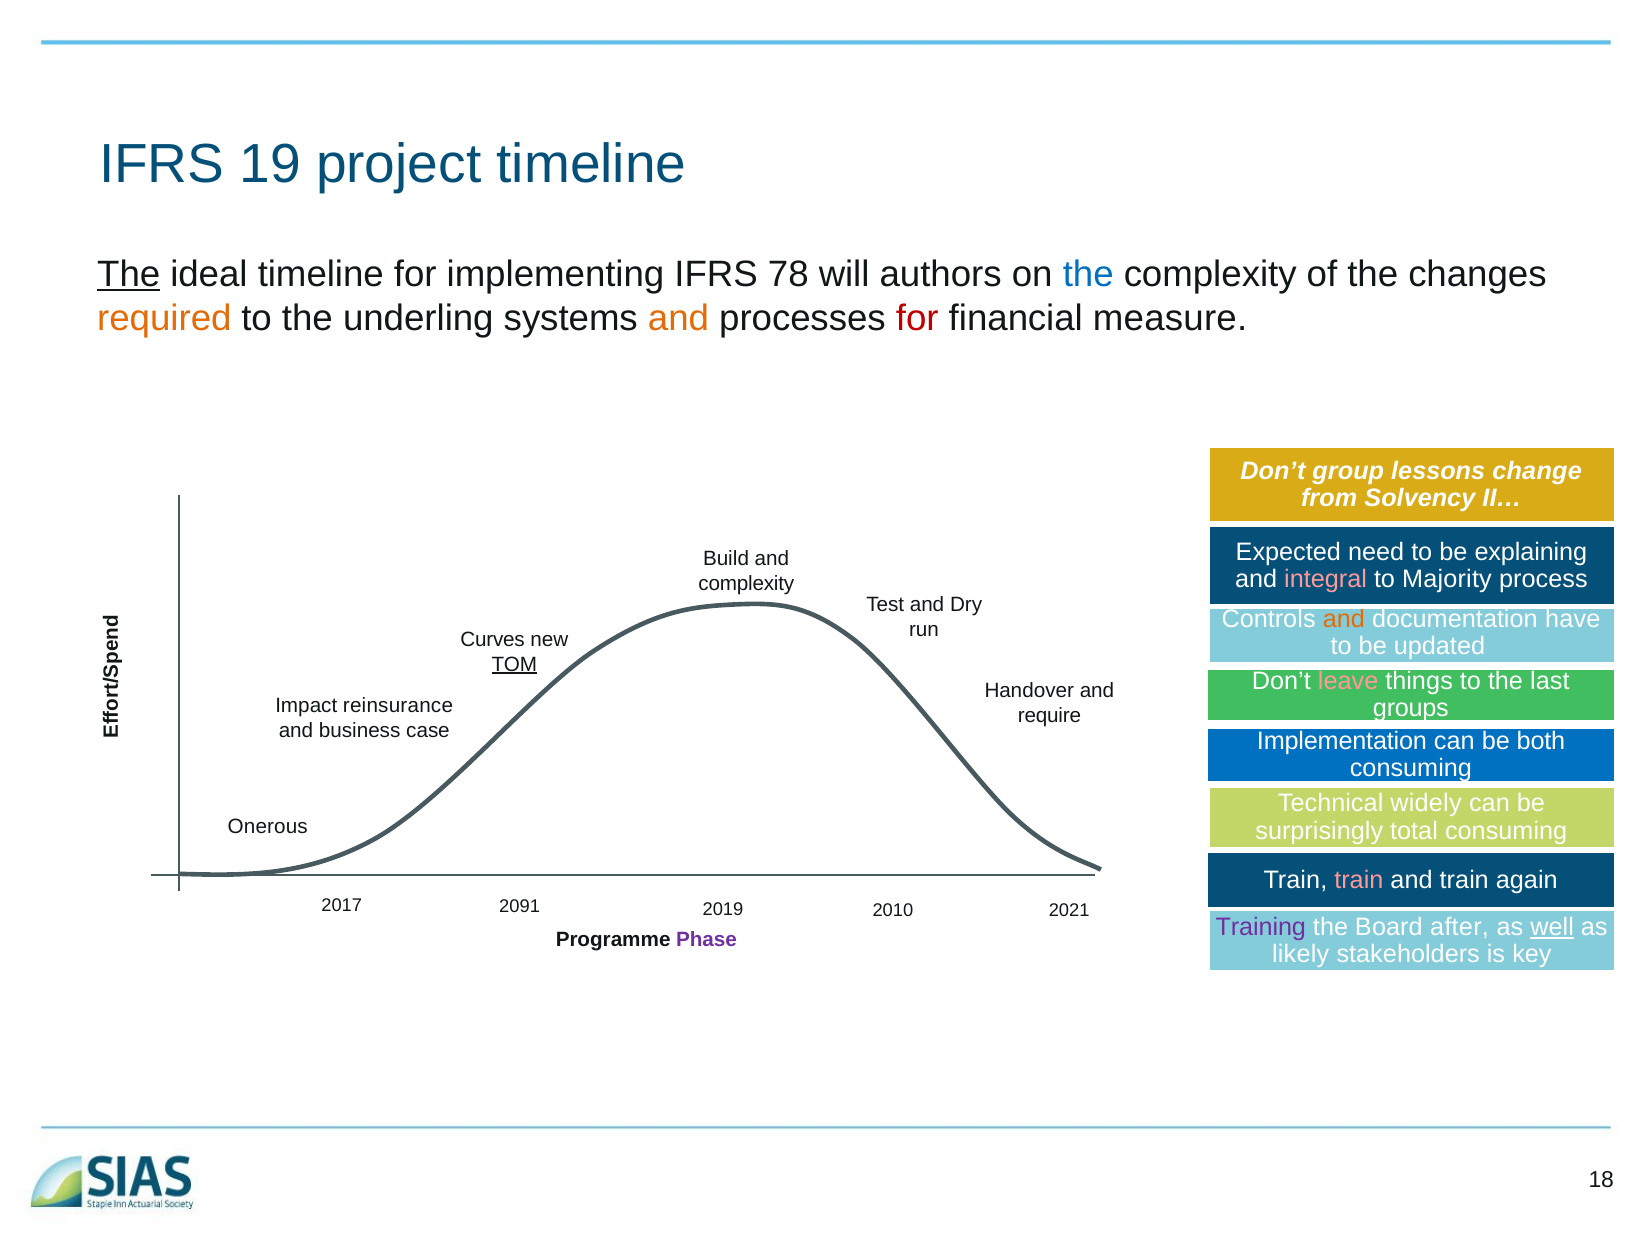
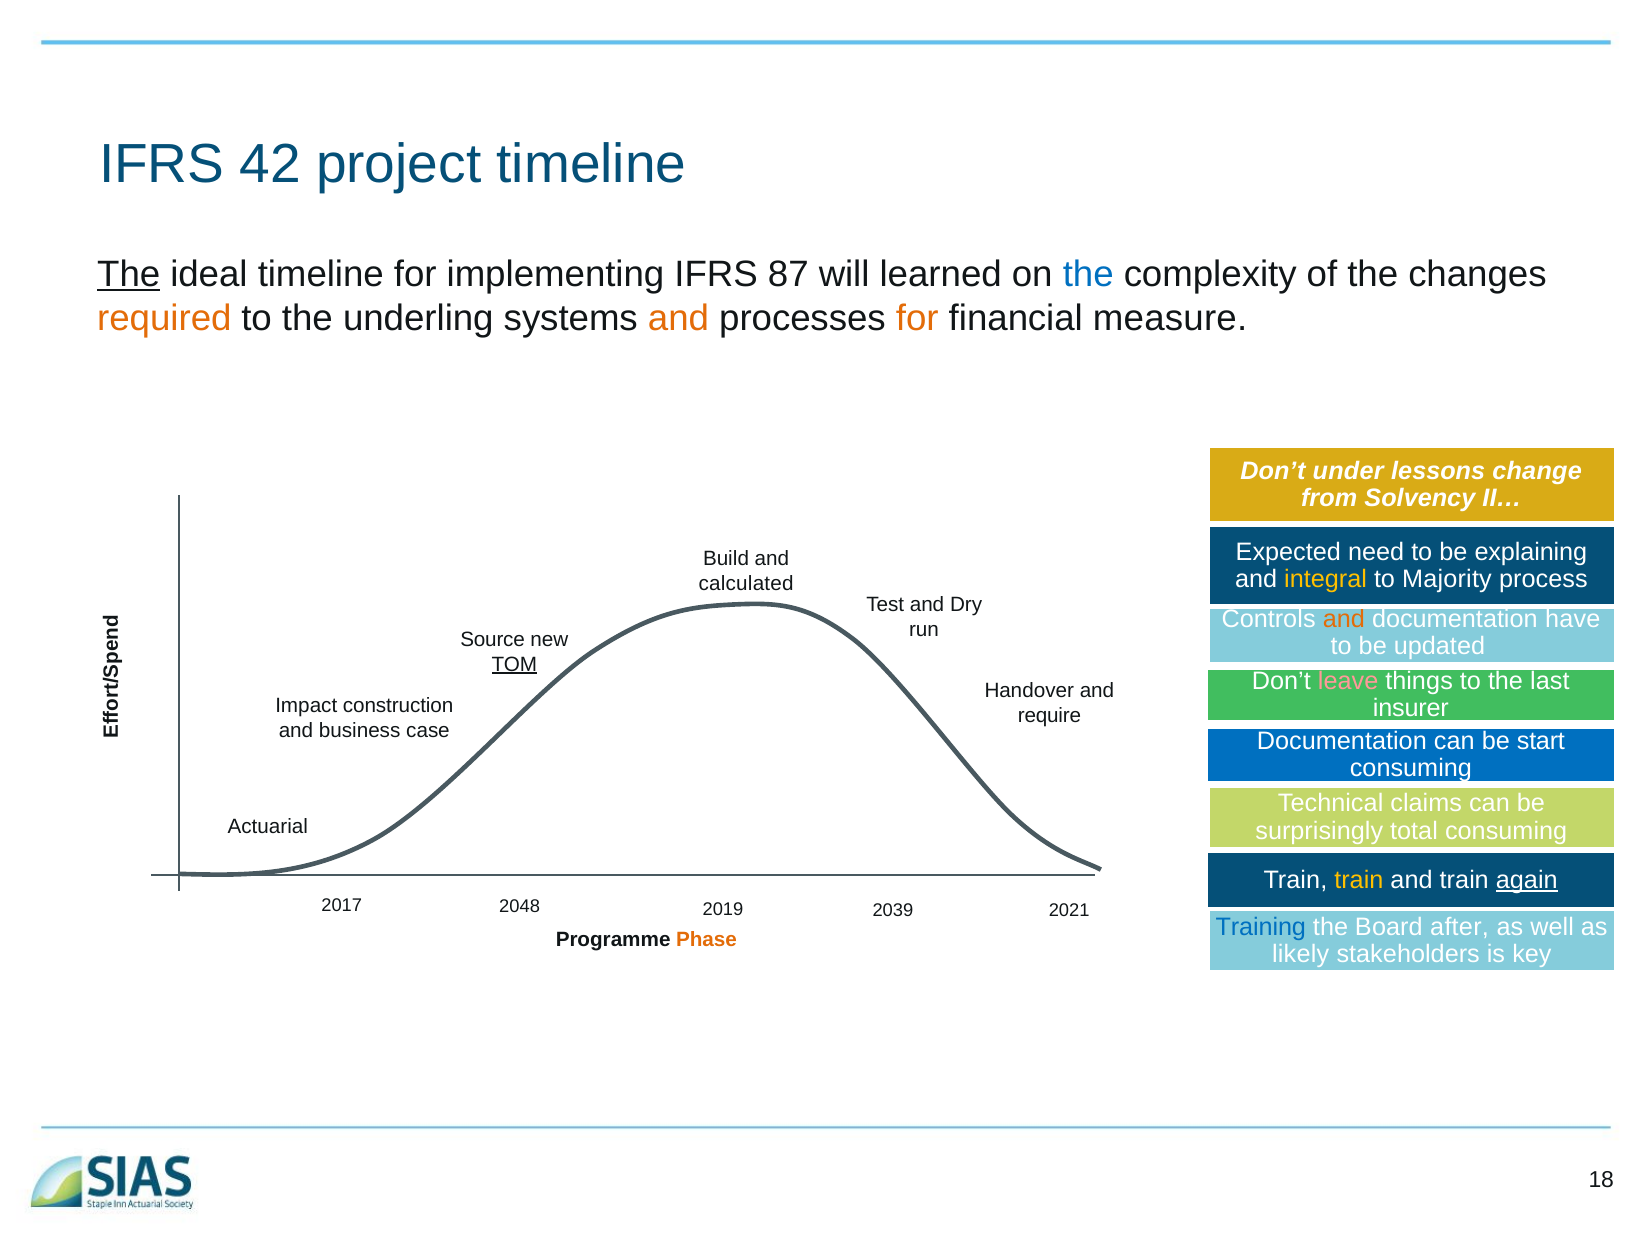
19: 19 -> 42
78: 78 -> 87
authors: authors -> learned
for at (917, 318) colour: red -> orange
group: group -> under
integral colour: pink -> yellow
complexity at (746, 584): complexity -> calculated
Curves: Curves -> Source
reinsurance: reinsurance -> construction
groups: groups -> insurer
Implementation at (1342, 741): Implementation -> Documentation
both: both -> start
widely: widely -> claims
Onerous: Onerous -> Actuarial
train at (1359, 880) colour: pink -> yellow
again underline: none -> present
2091: 2091 -> 2048
2010: 2010 -> 2039
Training colour: purple -> blue
well underline: present -> none
Phase colour: purple -> orange
